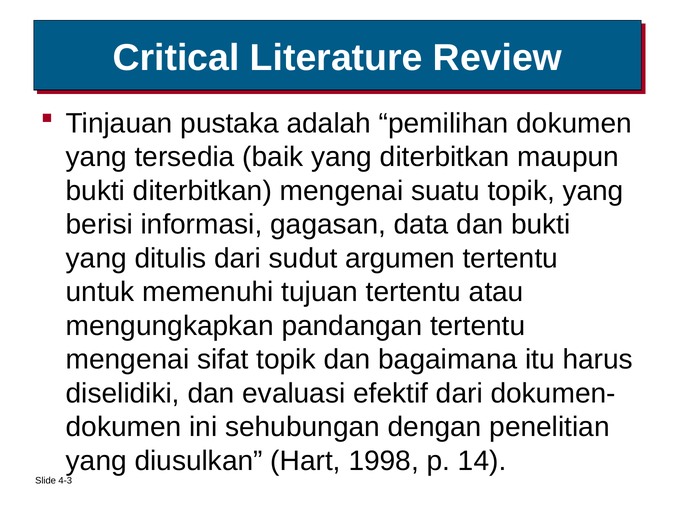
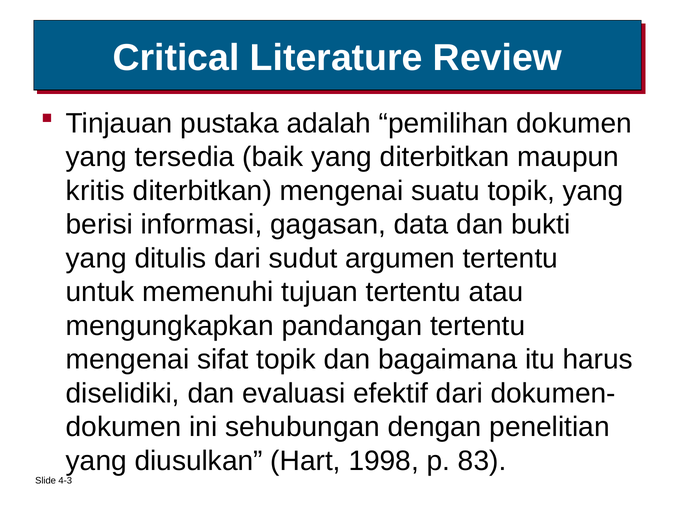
bukti at (96, 191): bukti -> kritis
14: 14 -> 83
